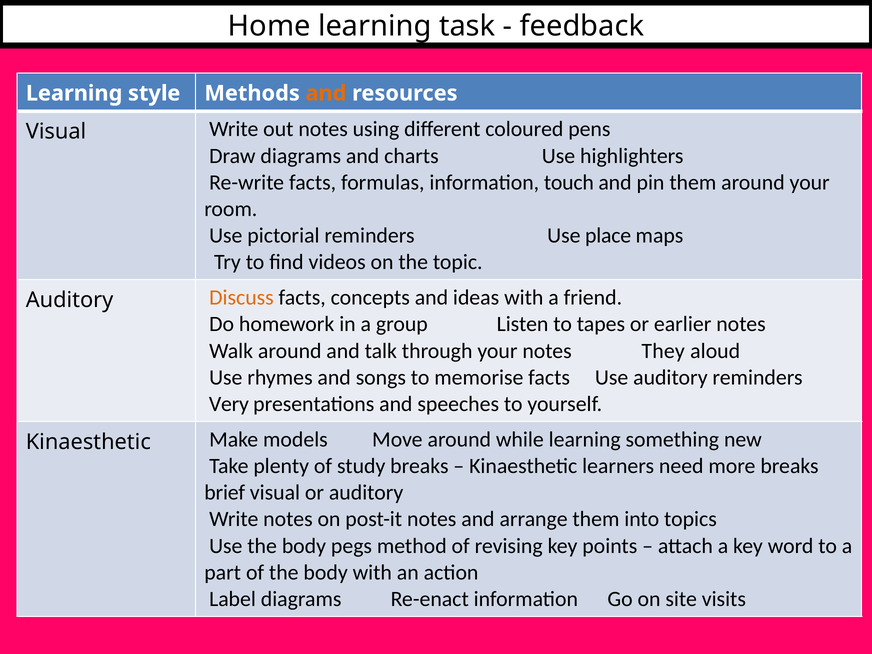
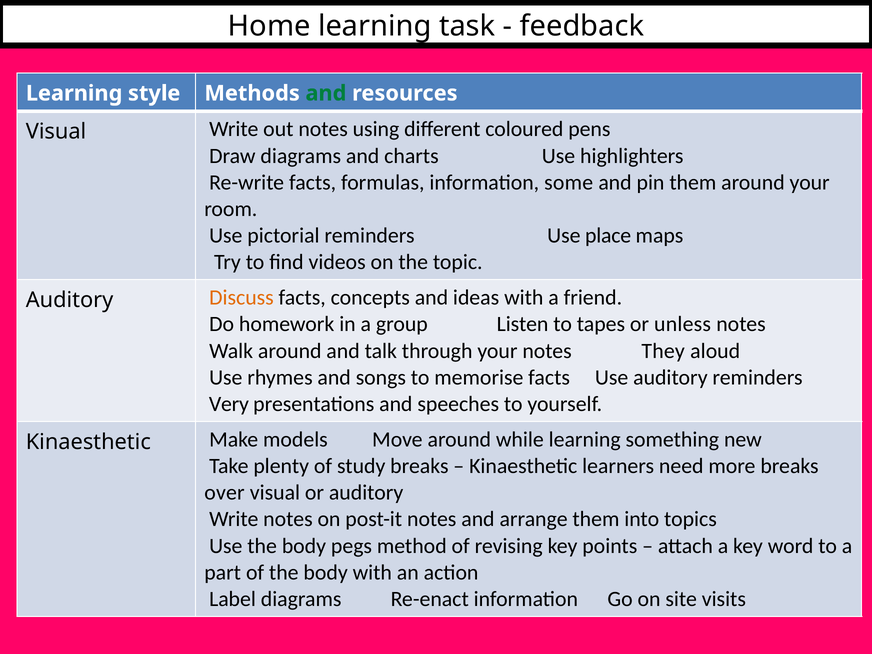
and at (326, 93) colour: orange -> green
touch: touch -> some
earlier: earlier -> unless
brief: brief -> over
